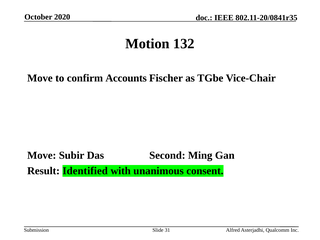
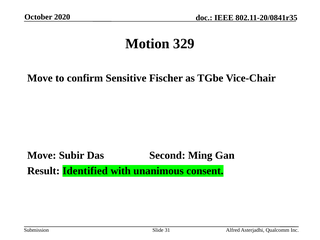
132: 132 -> 329
Accounts: Accounts -> Sensitive
